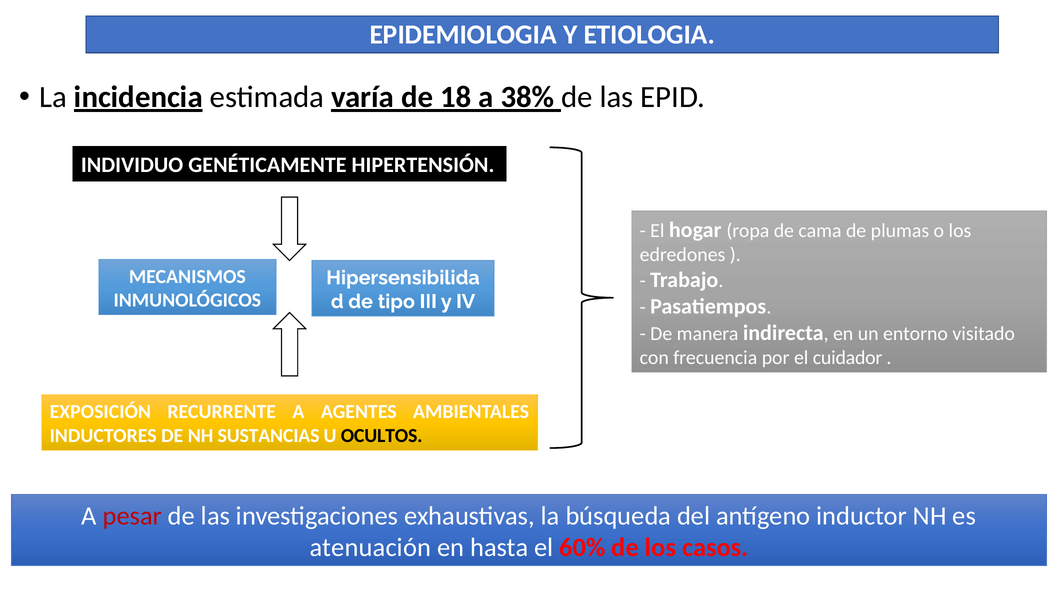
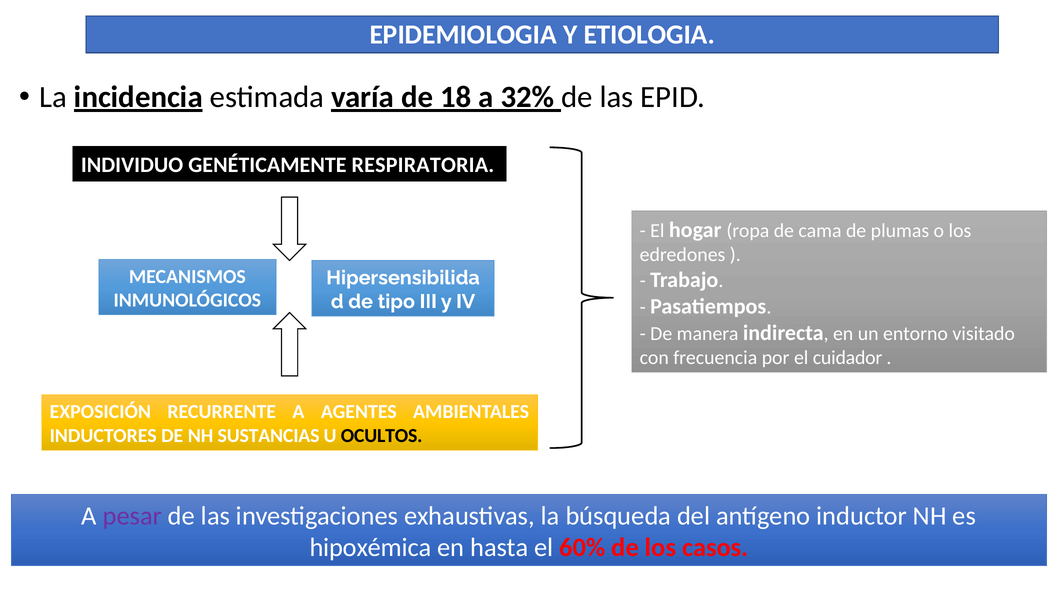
38%: 38% -> 32%
HIPERTENSIÓN: HIPERTENSIÓN -> RESPIRATORIA
pesar colour: red -> purple
atenuación: atenuación -> hipoxémica
